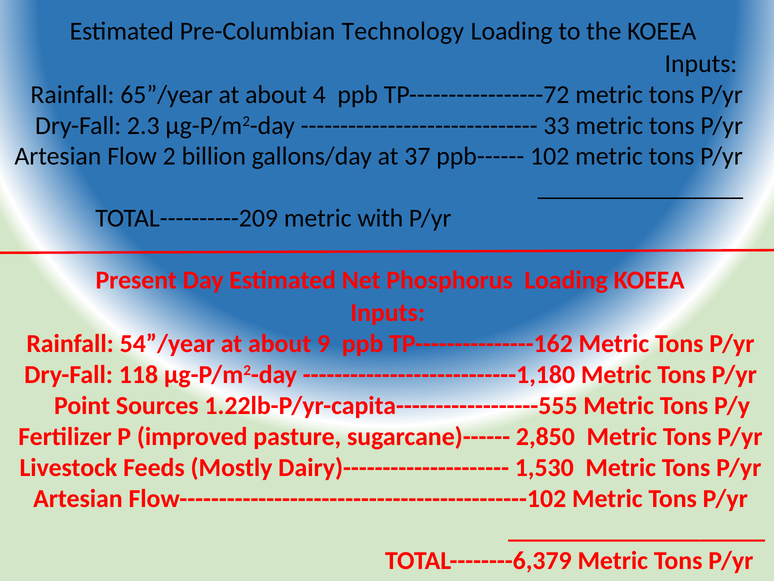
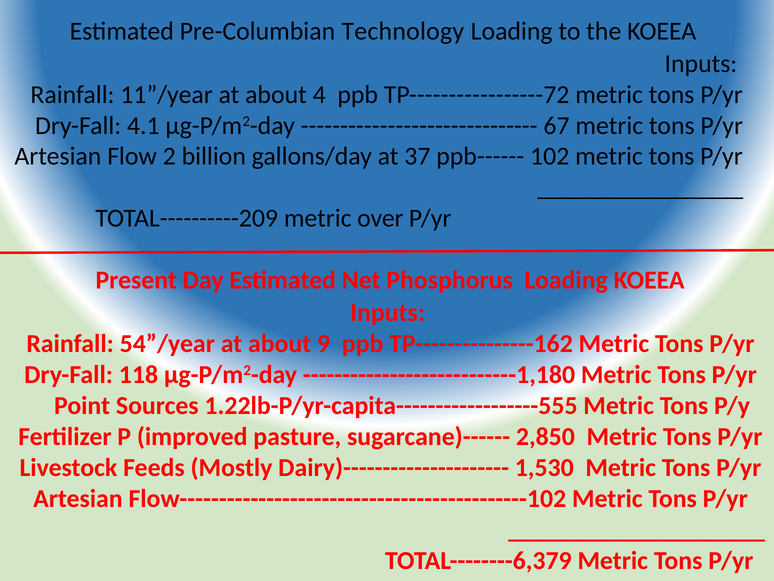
65”/year: 65”/year -> 11”/year
2.3: 2.3 -> 4.1
33: 33 -> 67
with: with -> over
